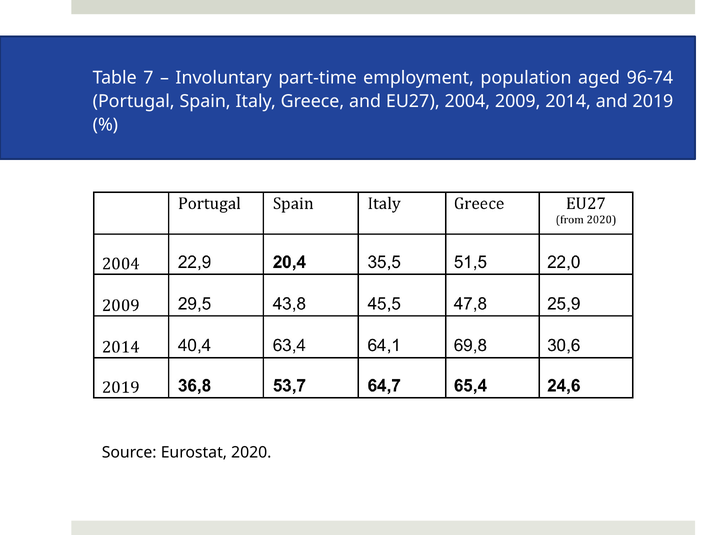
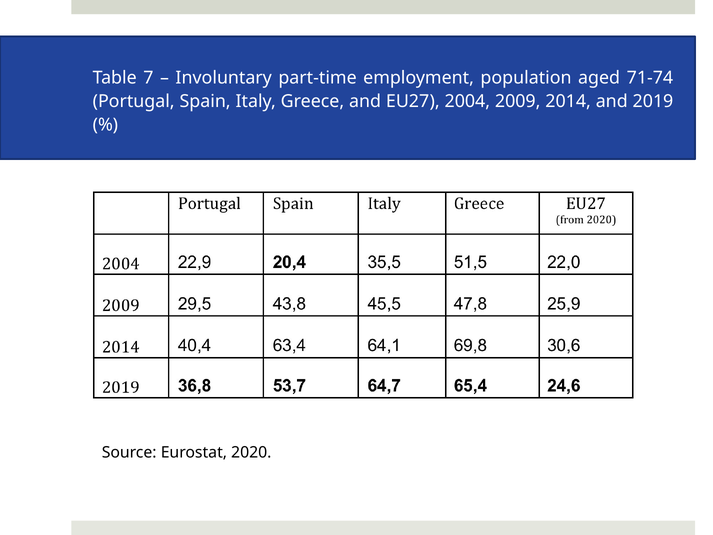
96-74: 96-74 -> 71-74
